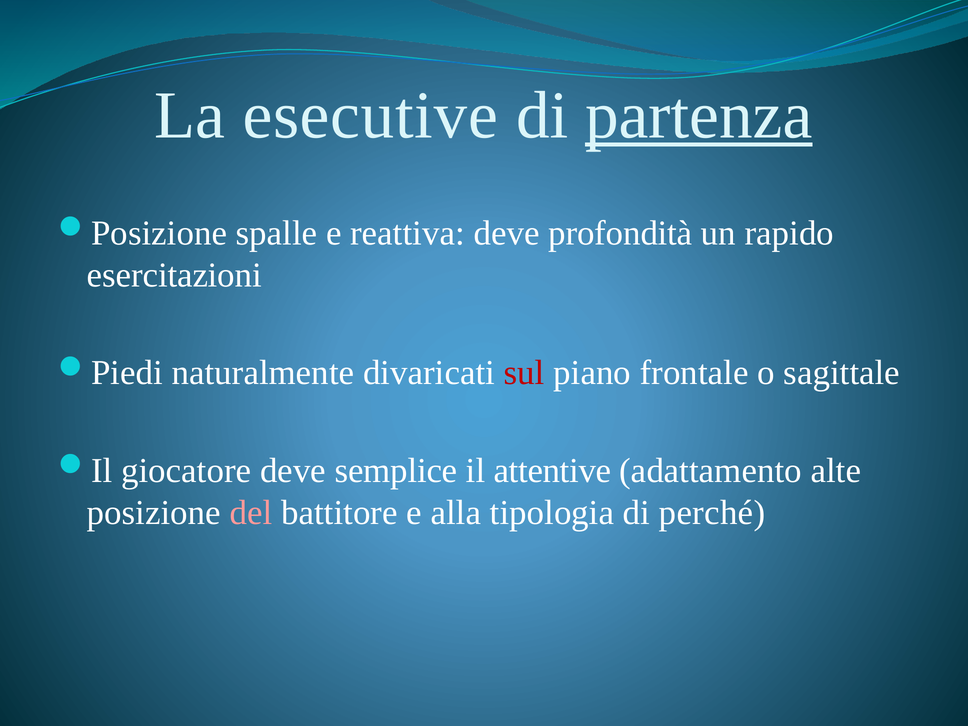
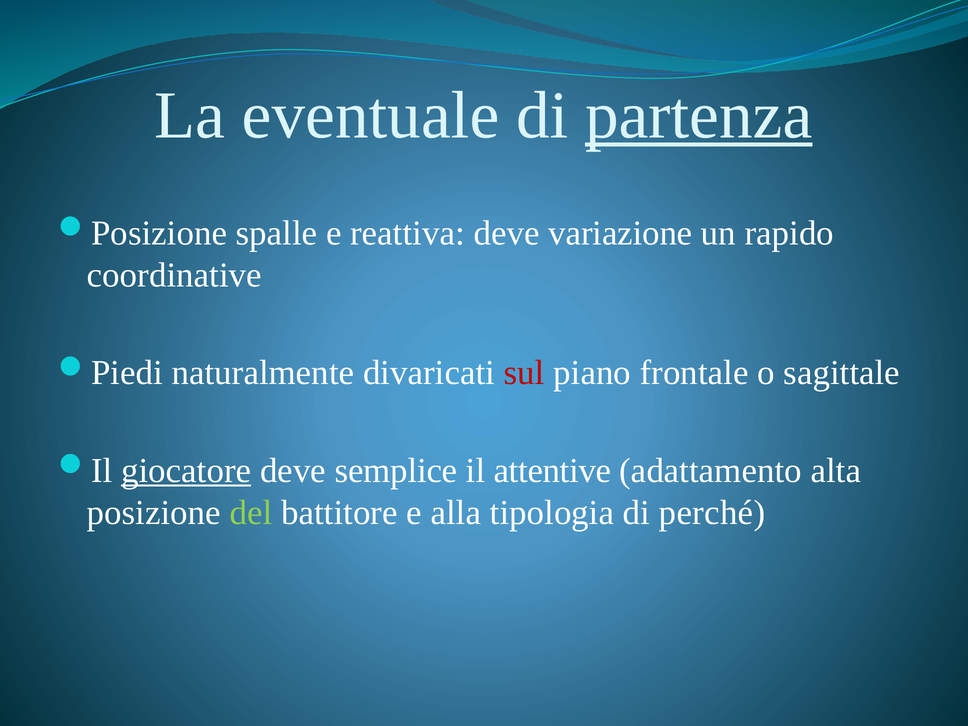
esecutive: esecutive -> eventuale
profondità: profondità -> variazione
esercitazioni: esercitazioni -> coordinative
giocatore underline: none -> present
alte: alte -> alta
del colour: pink -> light green
